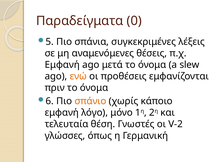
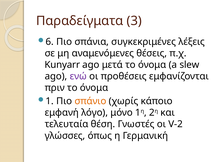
0: 0 -> 3
5: 5 -> 6
Εμφανή at (62, 65): Εμφανή -> Kunyarr
ενώ colour: orange -> purple
6: 6 -> 1
